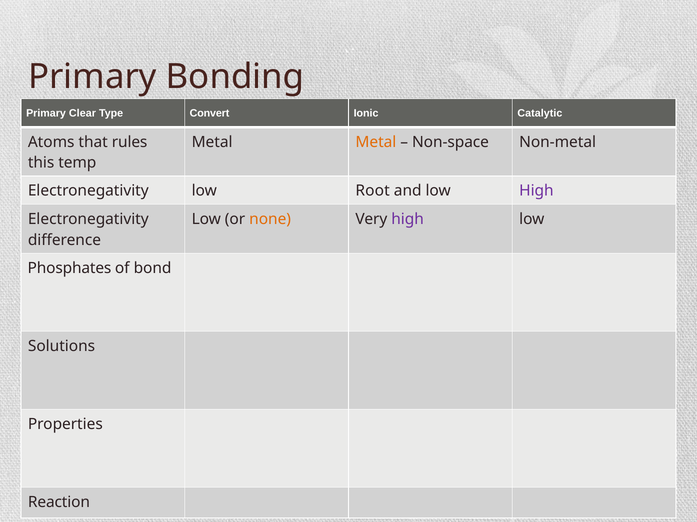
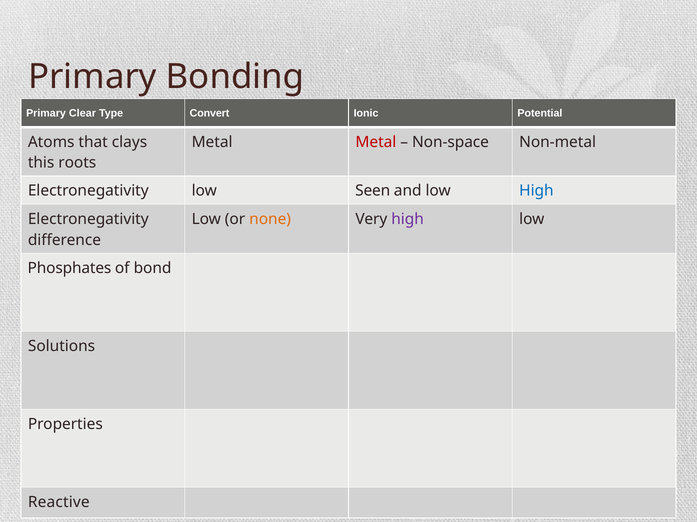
Catalytic: Catalytic -> Potential
rules: rules -> clays
Metal at (376, 142) colour: orange -> red
temp: temp -> roots
Root: Root -> Seen
High at (536, 191) colour: purple -> blue
Reaction: Reaction -> Reactive
